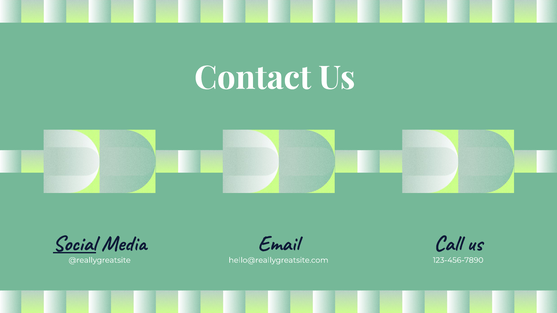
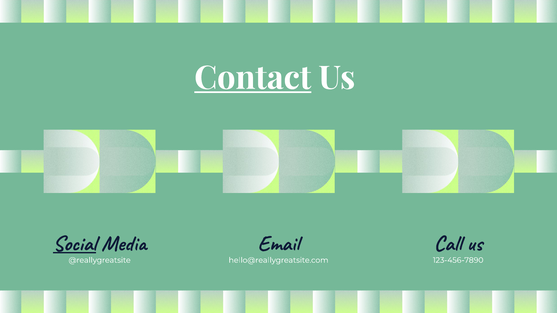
Contact underline: none -> present
